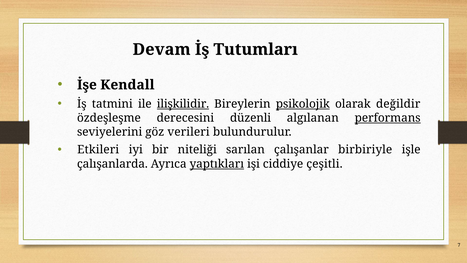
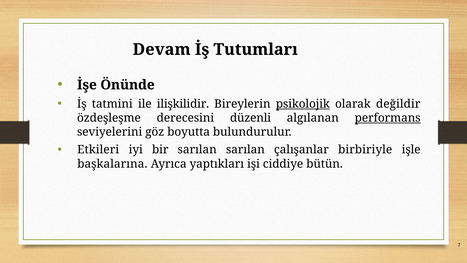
Kendall: Kendall -> Önünde
ilişkilidir underline: present -> none
verileri: verileri -> boyutta
bir niteliği: niteliği -> sarılan
çalışanlarda: çalışanlarda -> başkalarına
yaptıkları underline: present -> none
çeşitli: çeşitli -> bütün
